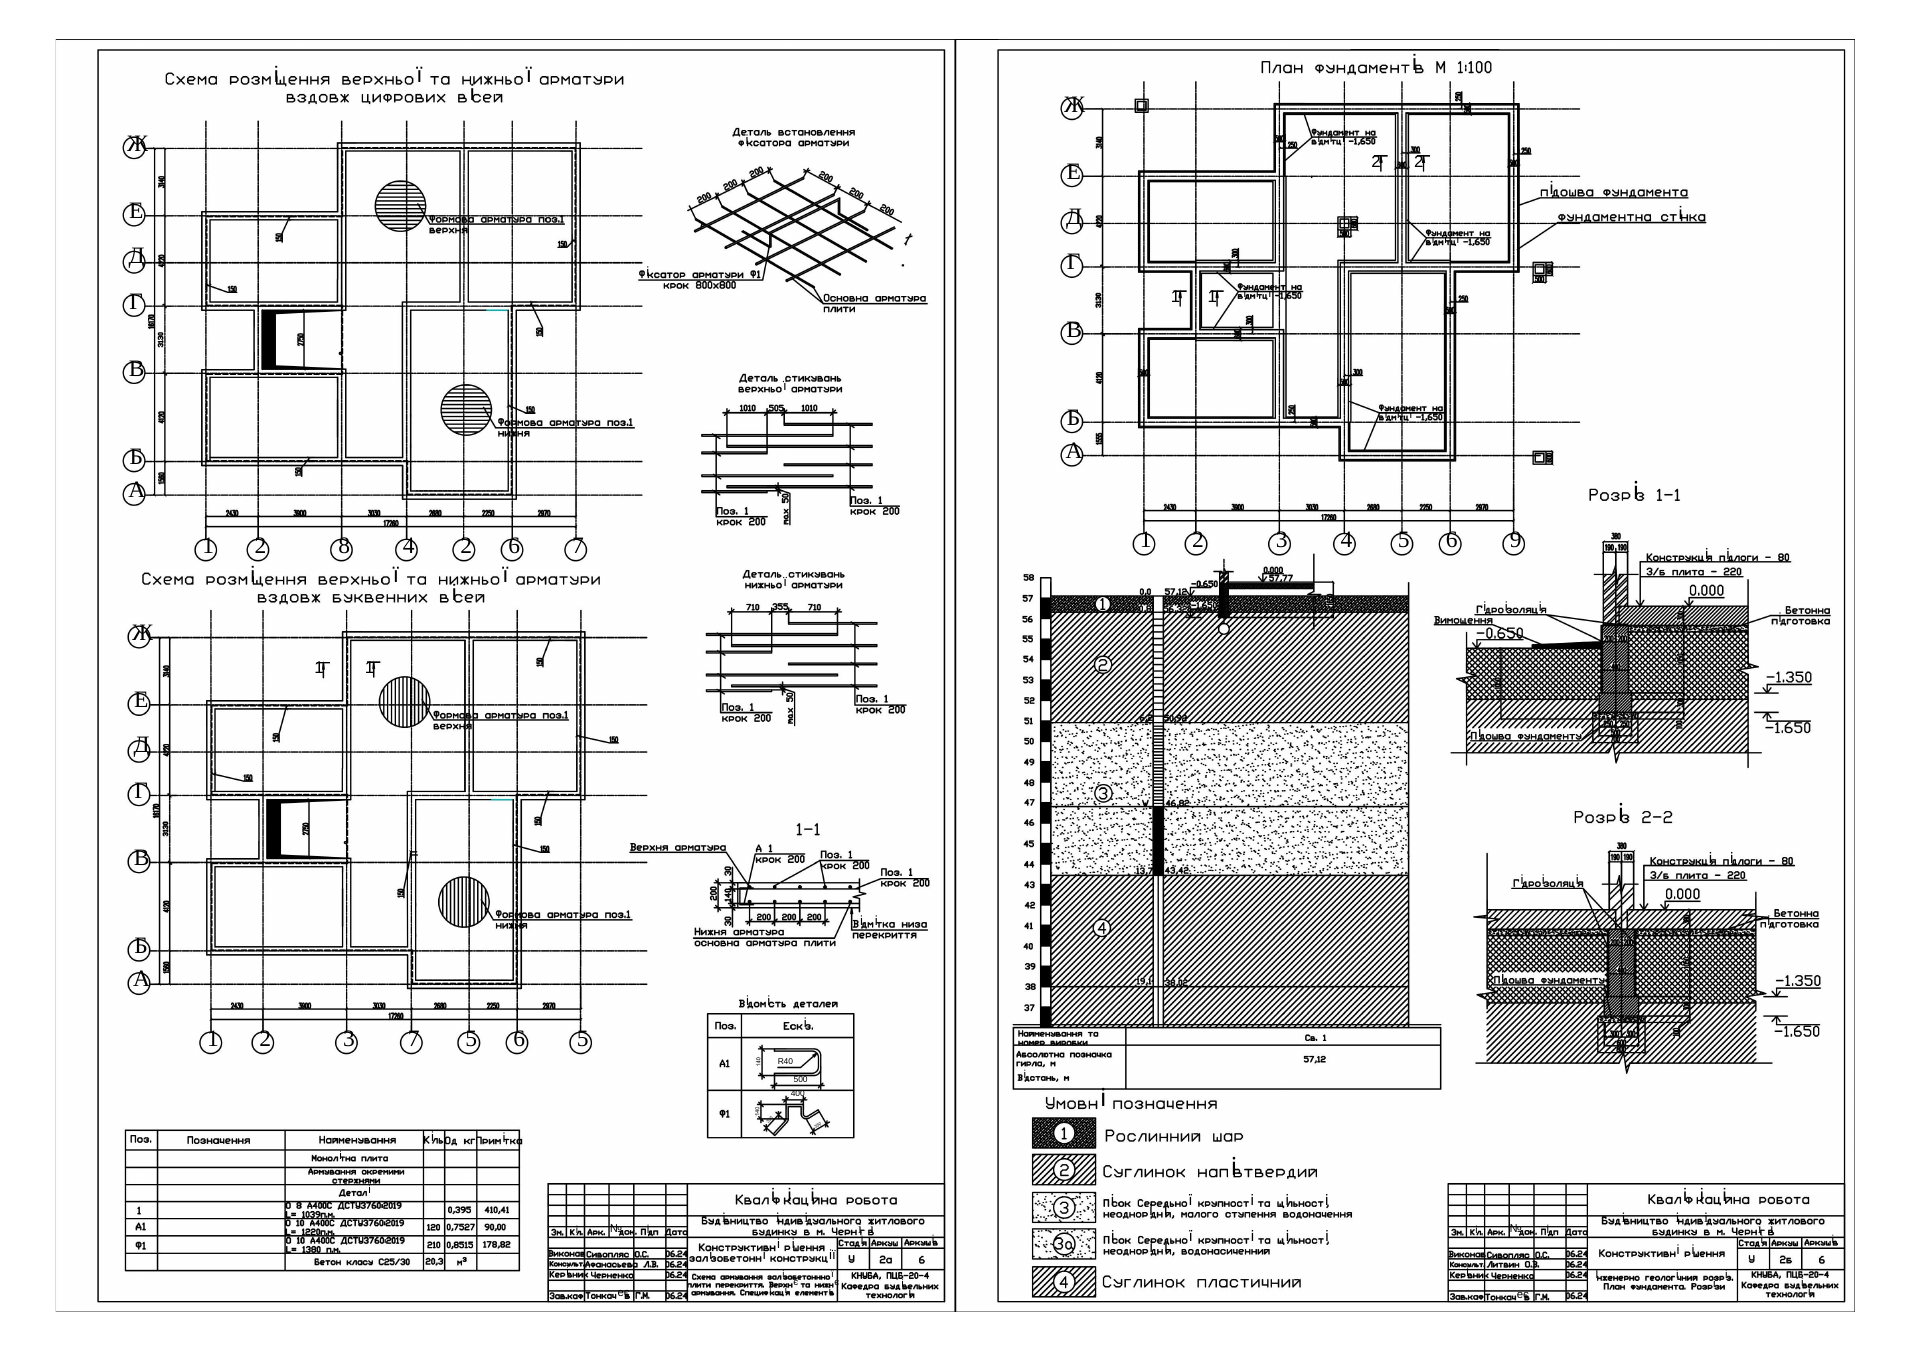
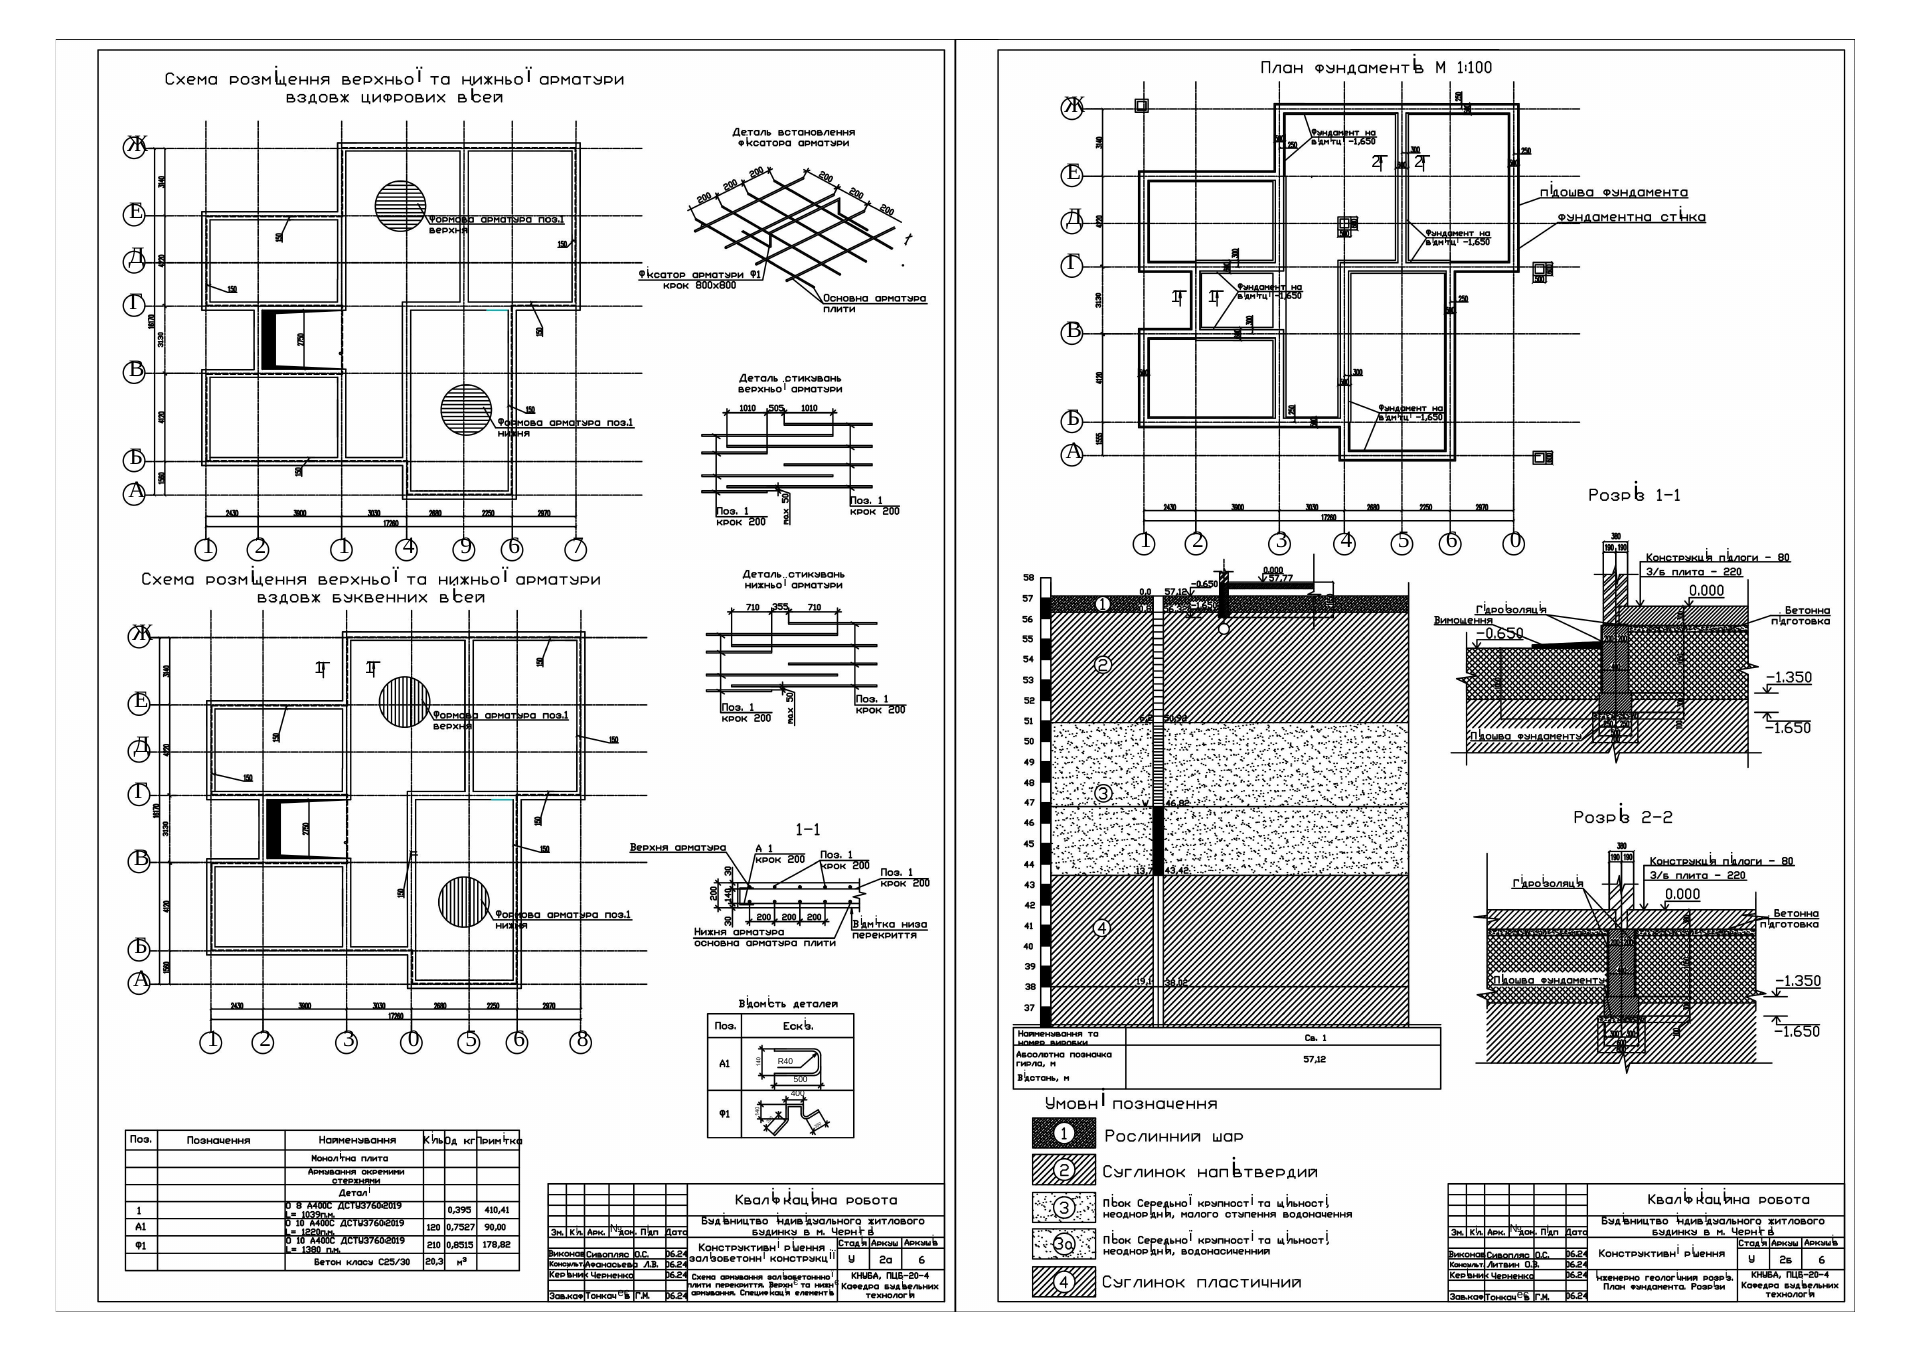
6 9: 9 -> 0
2 8: 8 -> 1
4 2: 2 -> 9
3 7: 7 -> 0
6 5: 5 -> 8
